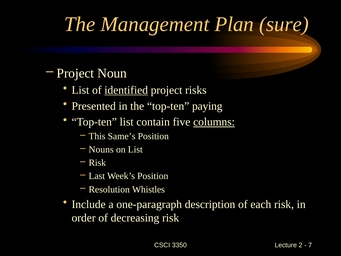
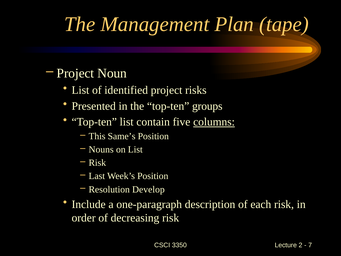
sure: sure -> tape
identified underline: present -> none
paying: paying -> groups
Whistles: Whistles -> Develop
